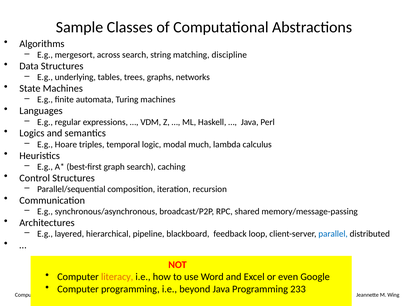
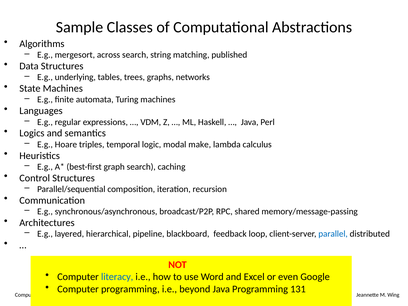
discipline: discipline -> published
much: much -> make
literacy colour: orange -> blue
233: 233 -> 131
